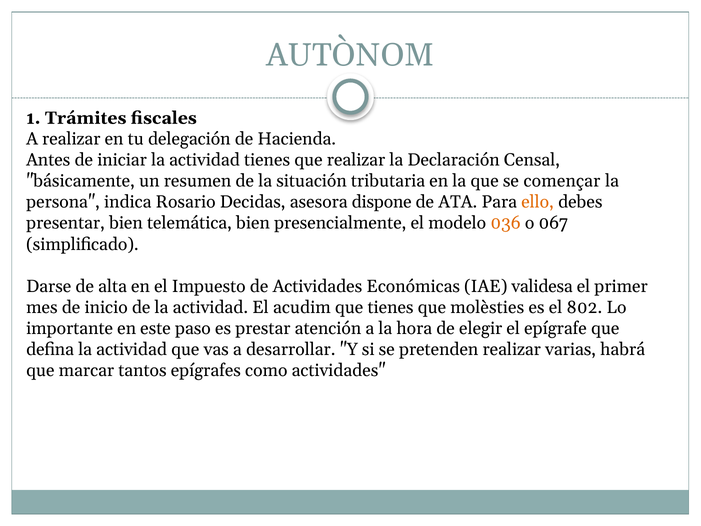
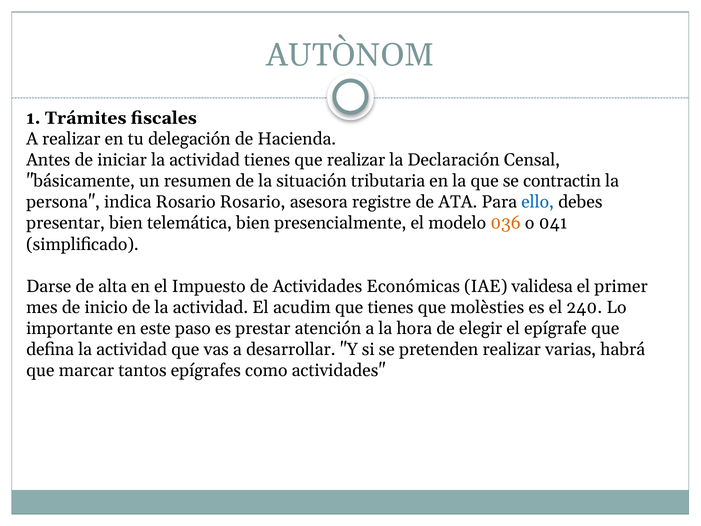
començar: començar -> contractin
Rosario Decidas: Decidas -> Rosario
dispone: dispone -> registre
ello colour: orange -> blue
067: 067 -> 041
802: 802 -> 240
